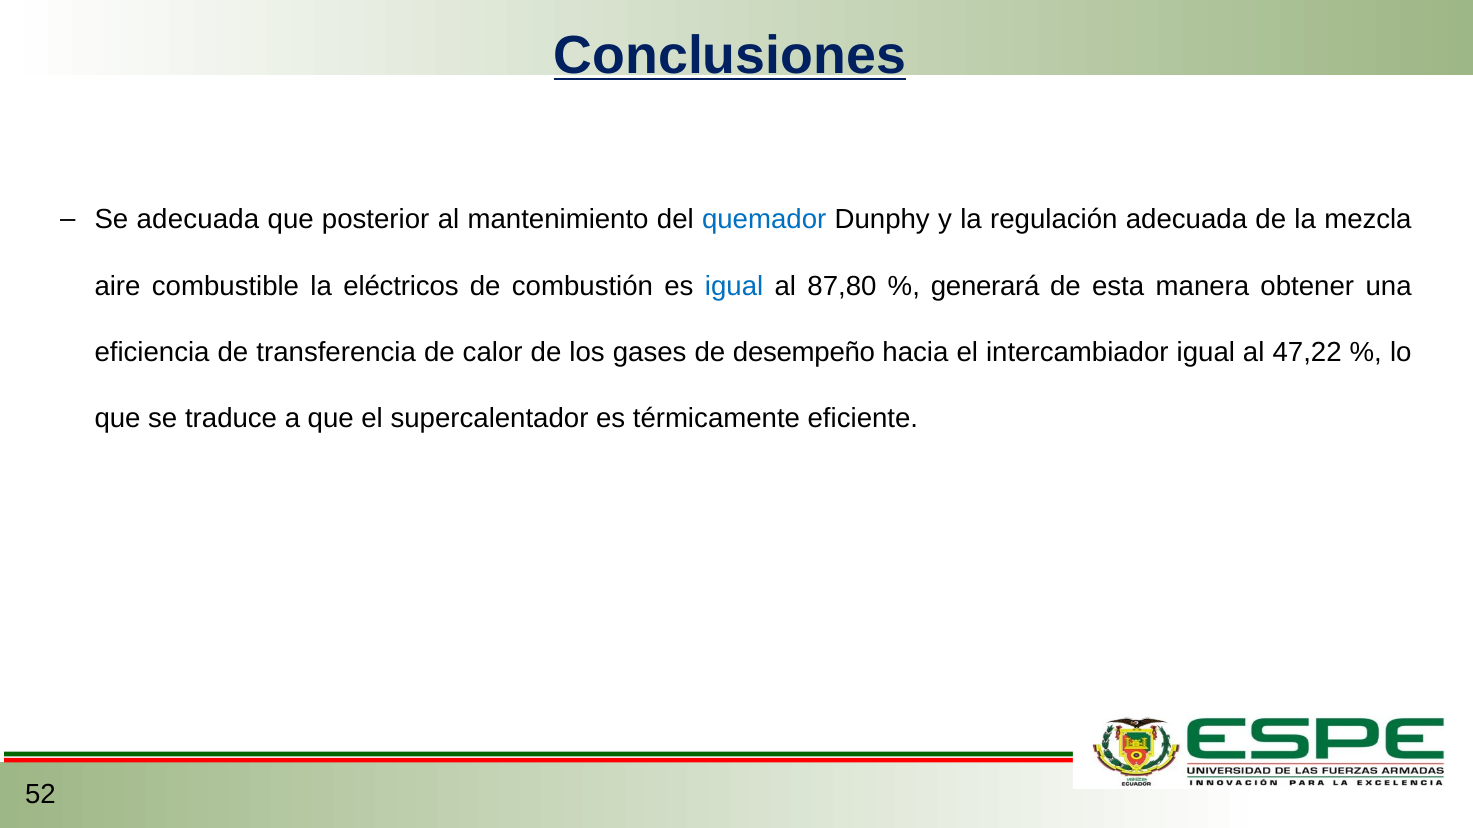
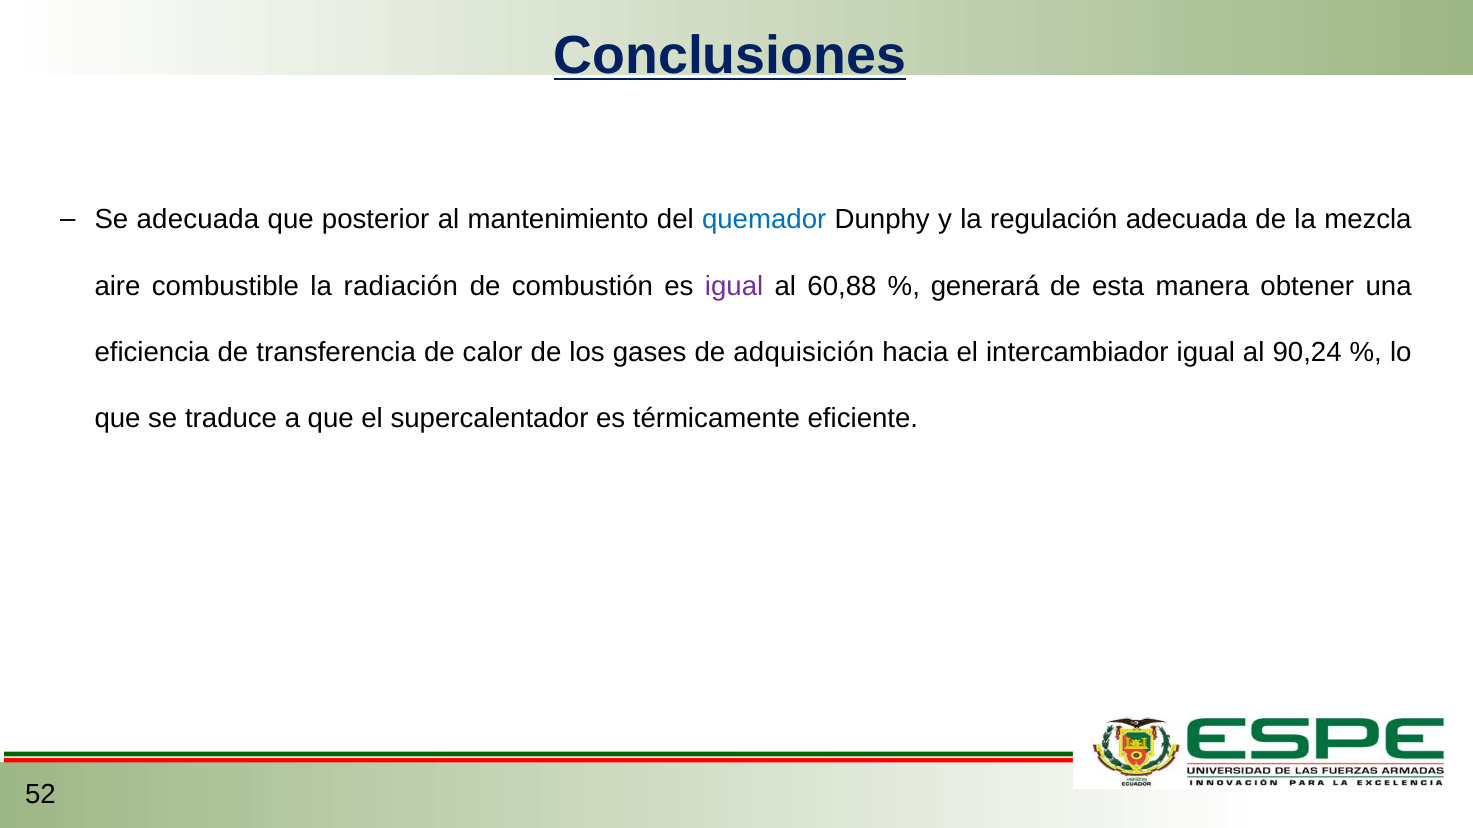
eléctricos: eléctricos -> radiación
igual at (734, 286) colour: blue -> purple
87,80: 87,80 -> 60,88
desempeño: desempeño -> adquisición
47,22: 47,22 -> 90,24
